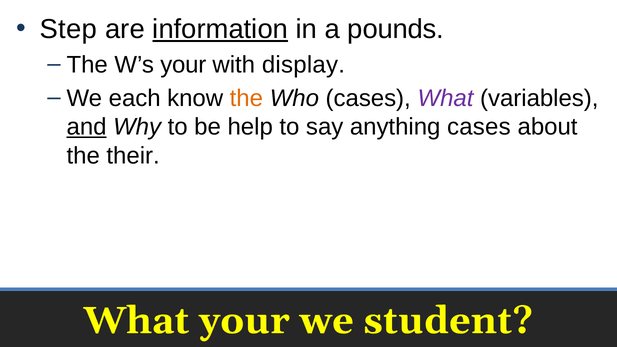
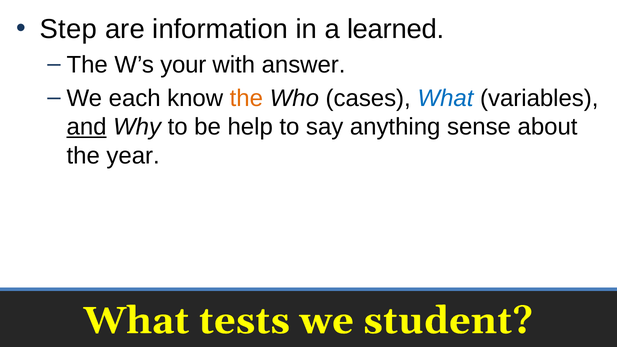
information underline: present -> none
pounds: pounds -> learned
display: display -> answer
What at (446, 98) colour: purple -> blue
anything cases: cases -> sense
their: their -> year
What your: your -> tests
